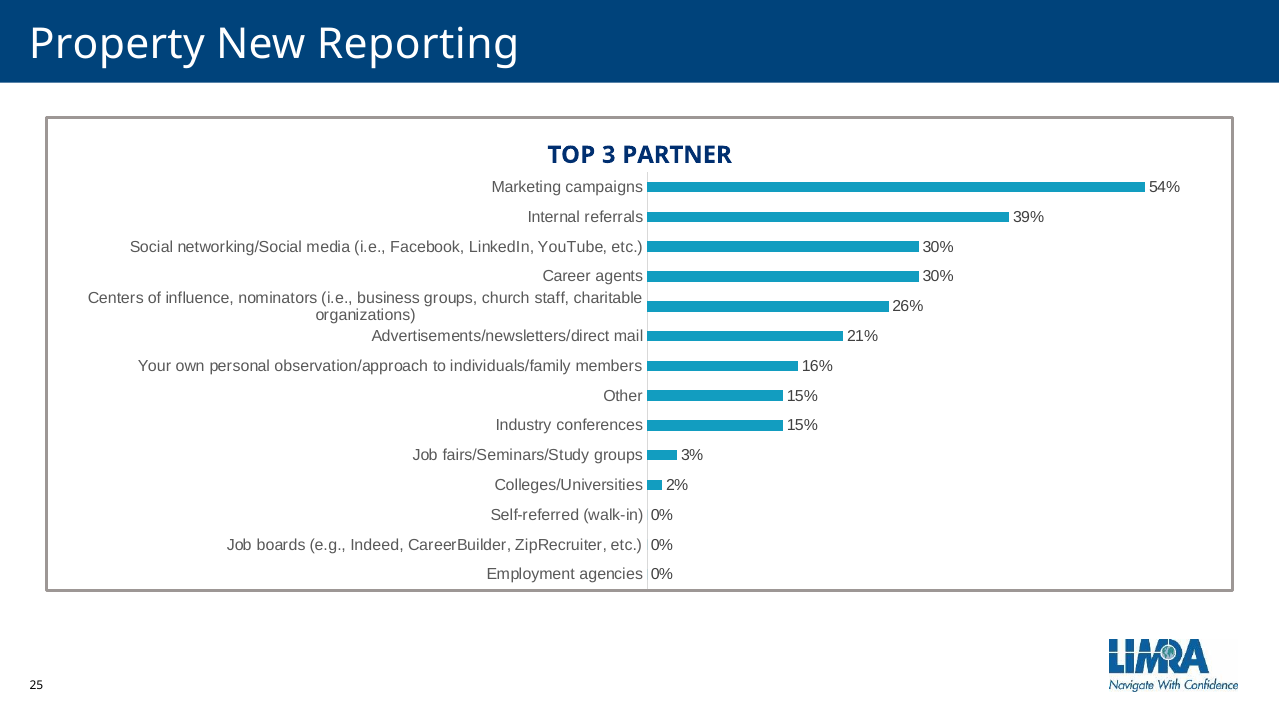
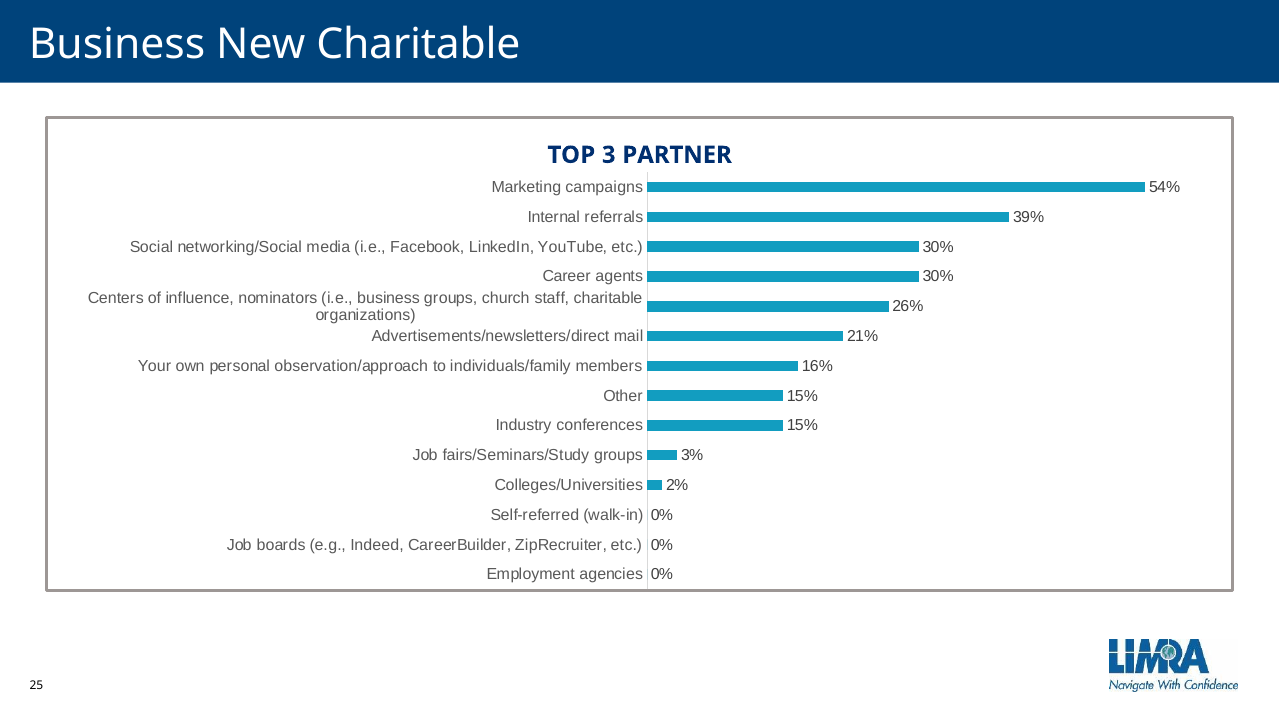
Property at (117, 45): Property -> Business
New Reporting: Reporting -> Charitable
